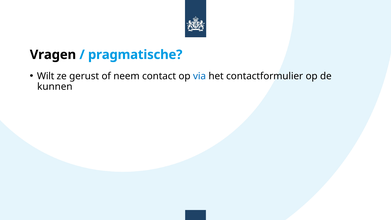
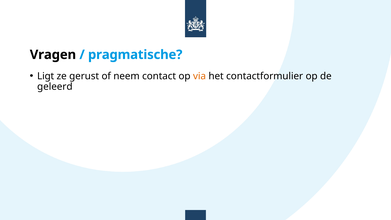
Wilt: Wilt -> Ligt
via colour: blue -> orange
kunnen: kunnen -> geleerd
